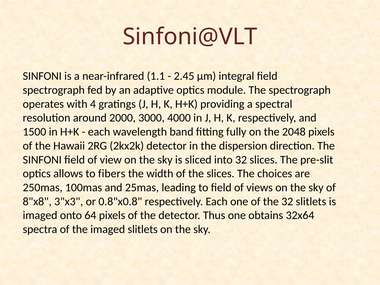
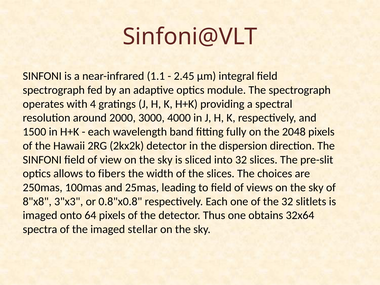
imaged slitlets: slitlets -> stellar
